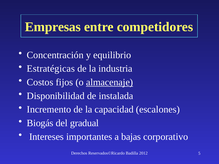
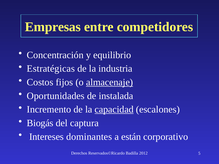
Disponibilidad: Disponibilidad -> Oportunidades
capacidad underline: none -> present
gradual: gradual -> captura
importantes: importantes -> dominantes
bajas: bajas -> están
